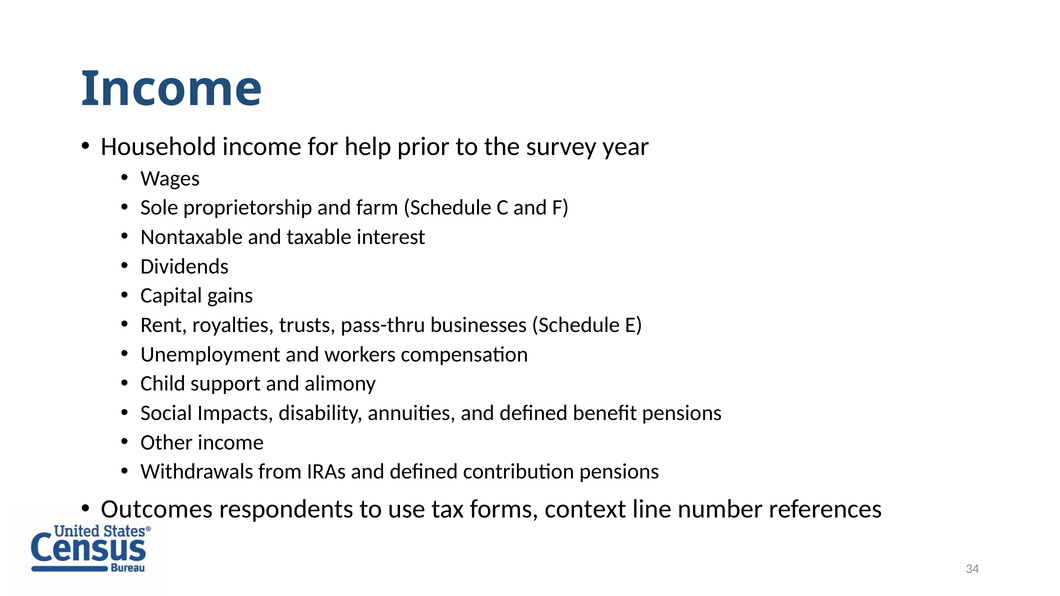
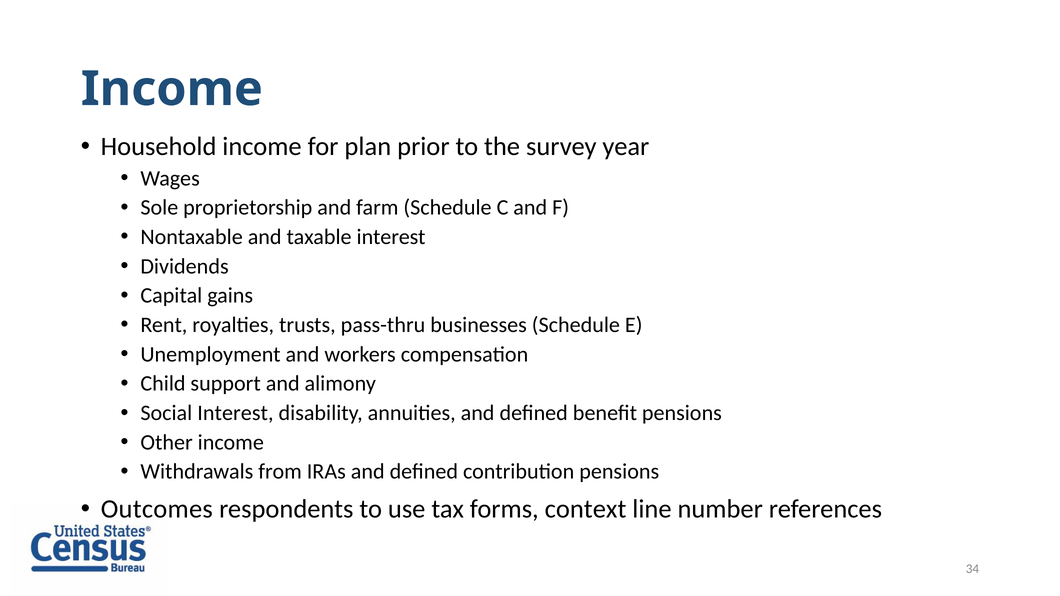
help: help -> plan
Social Impacts: Impacts -> Interest
